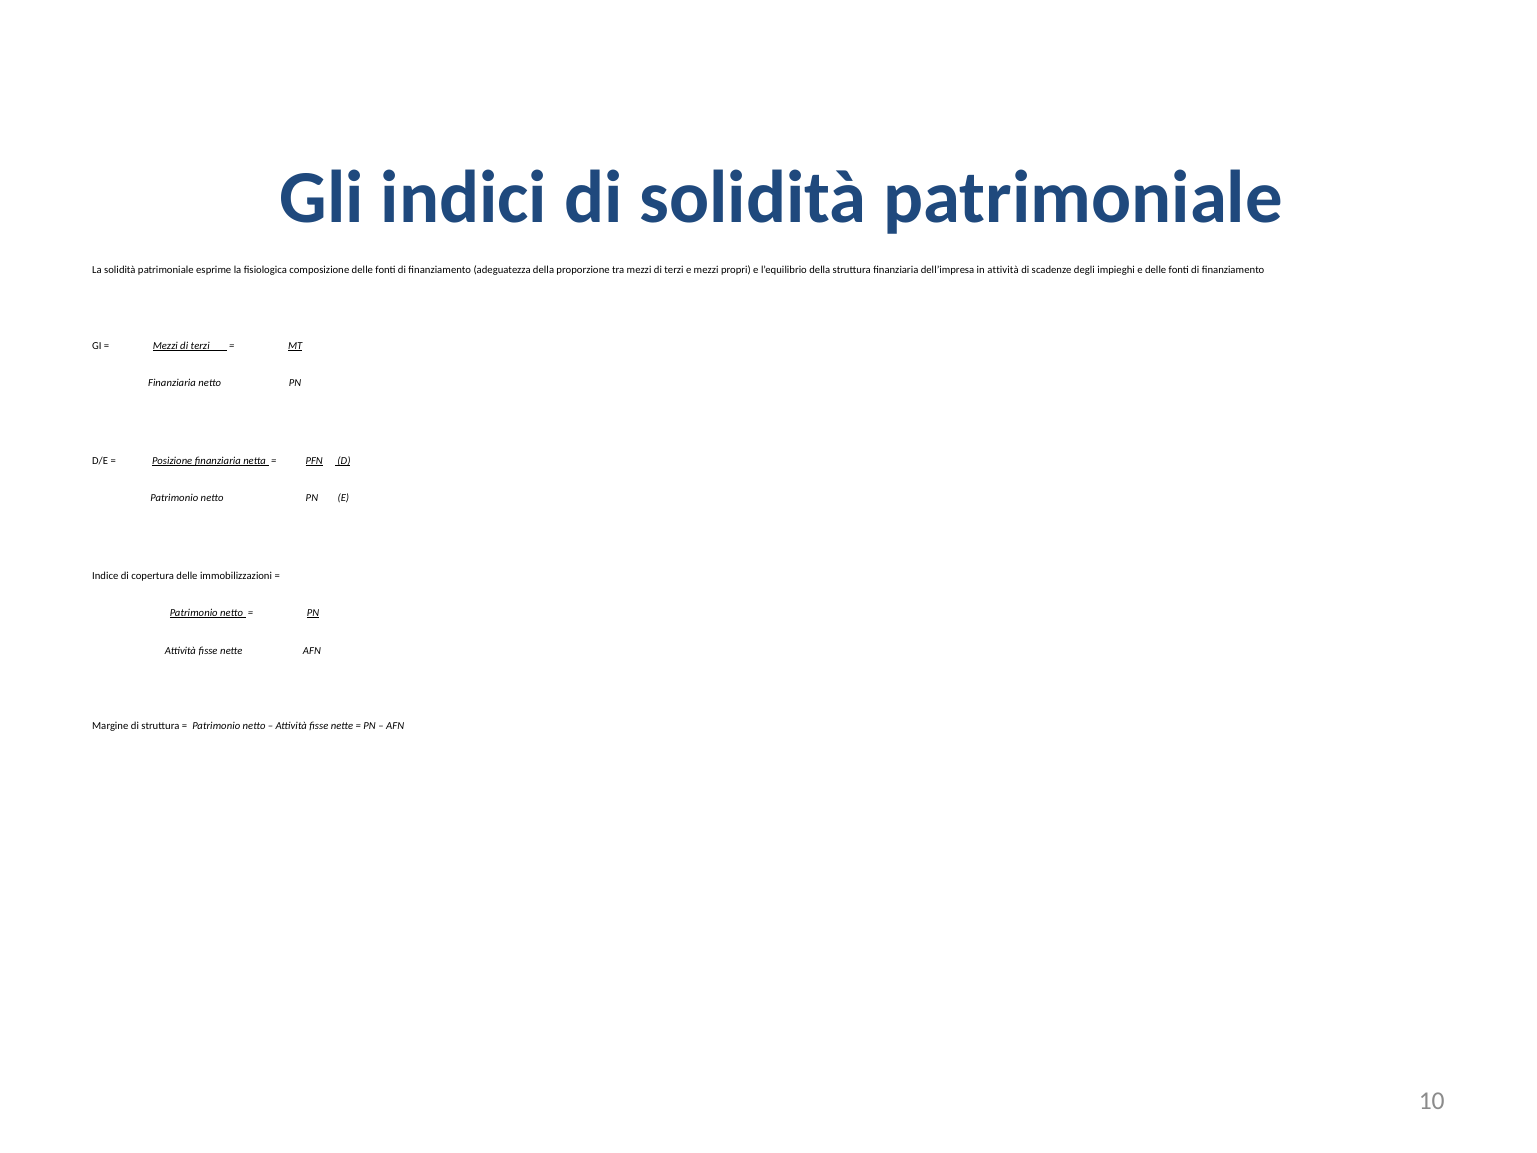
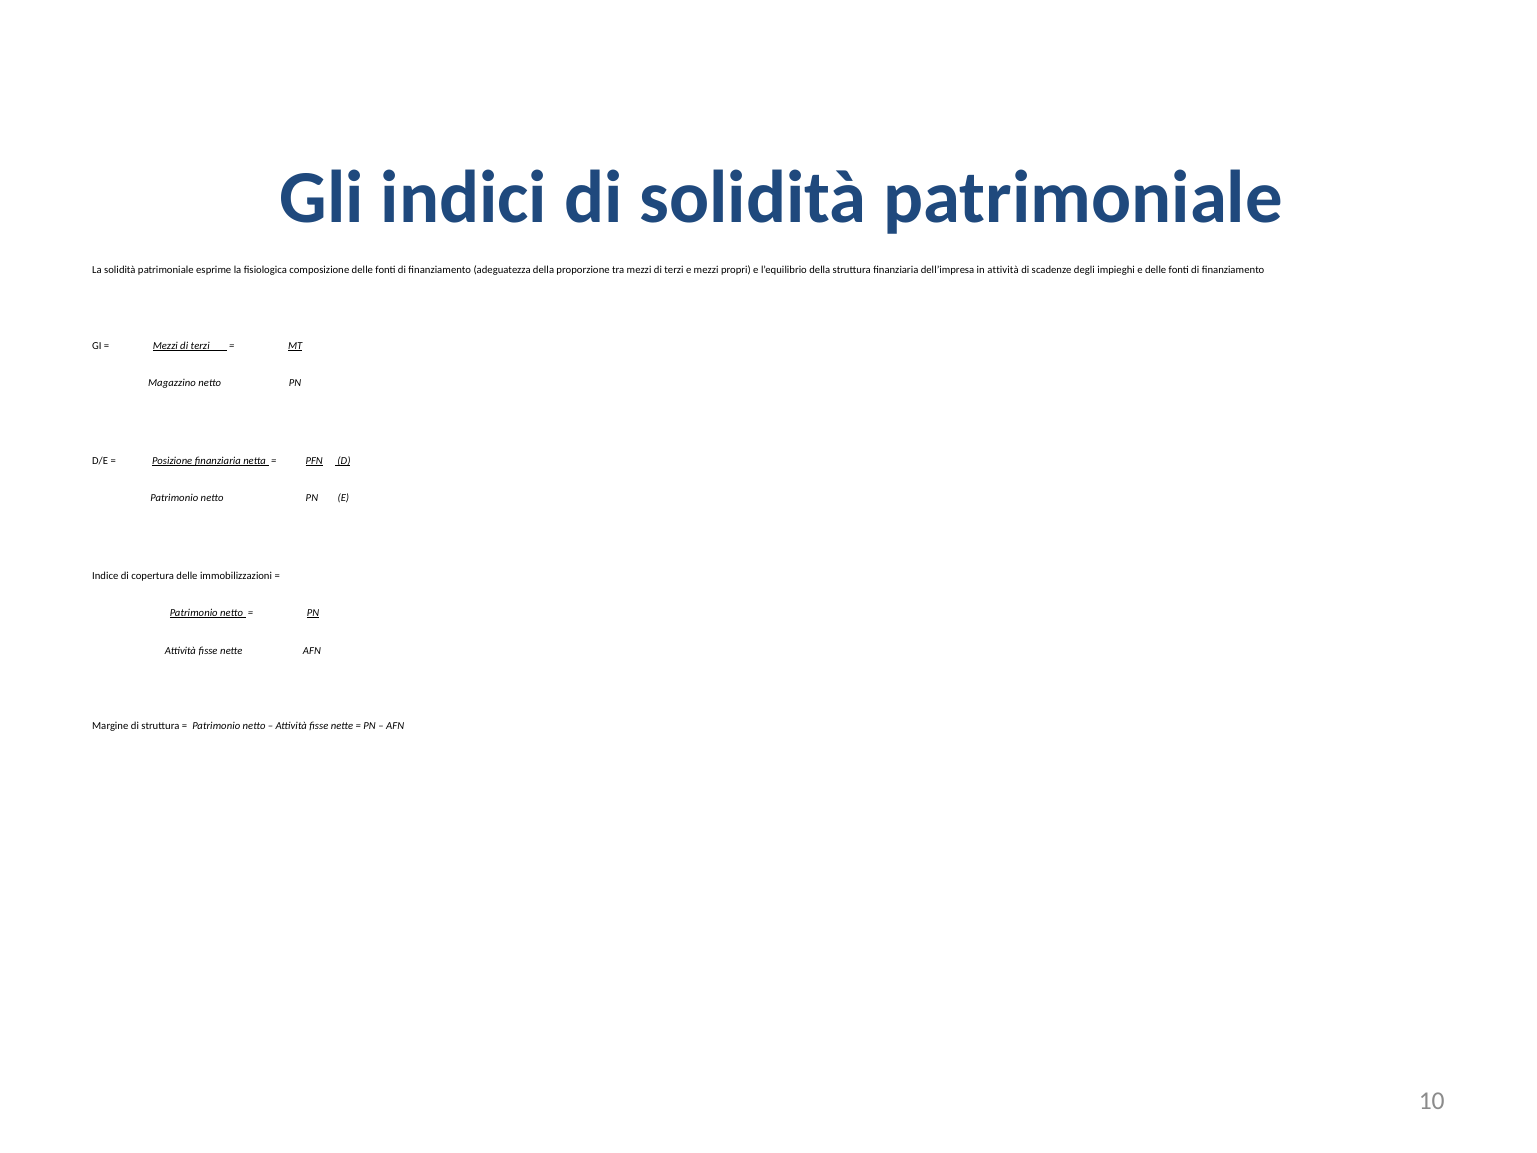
Finanziaria at (172, 383): Finanziaria -> Magazzino
